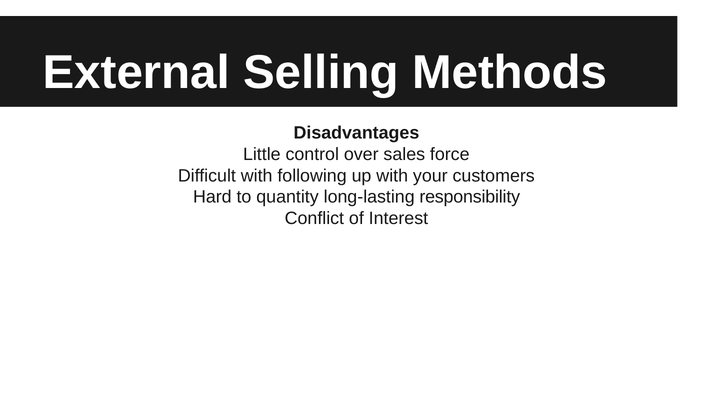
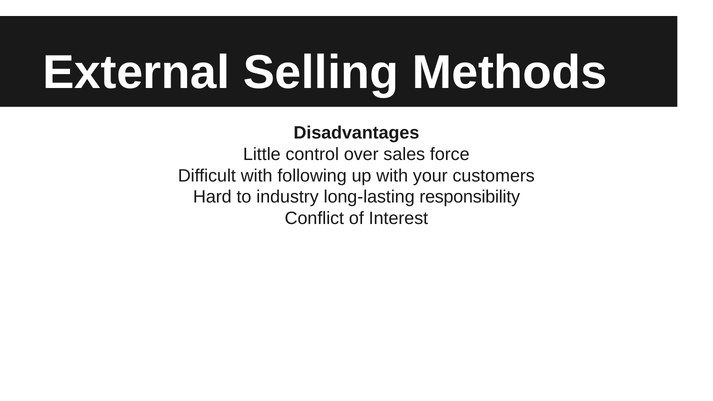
quantity: quantity -> industry
